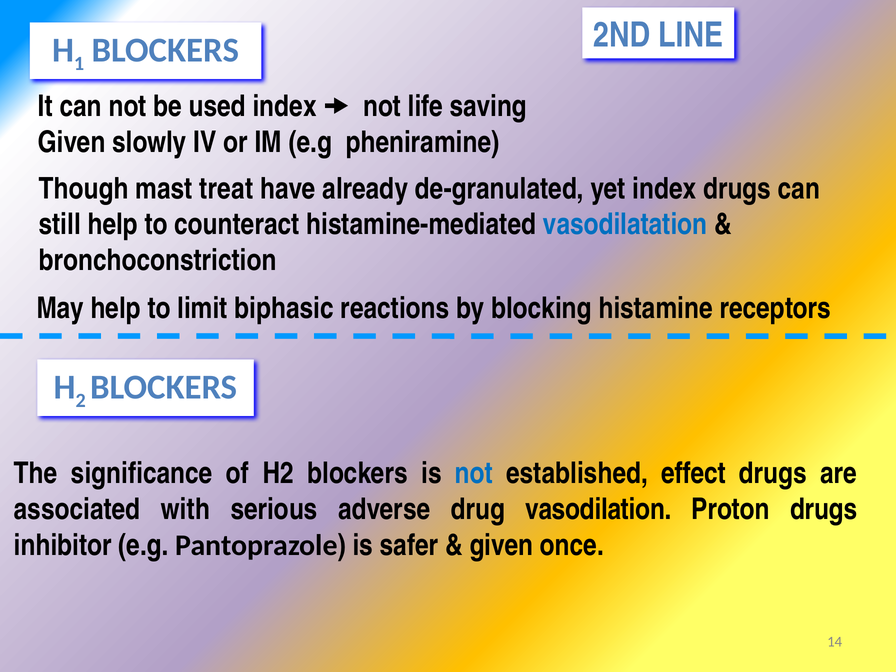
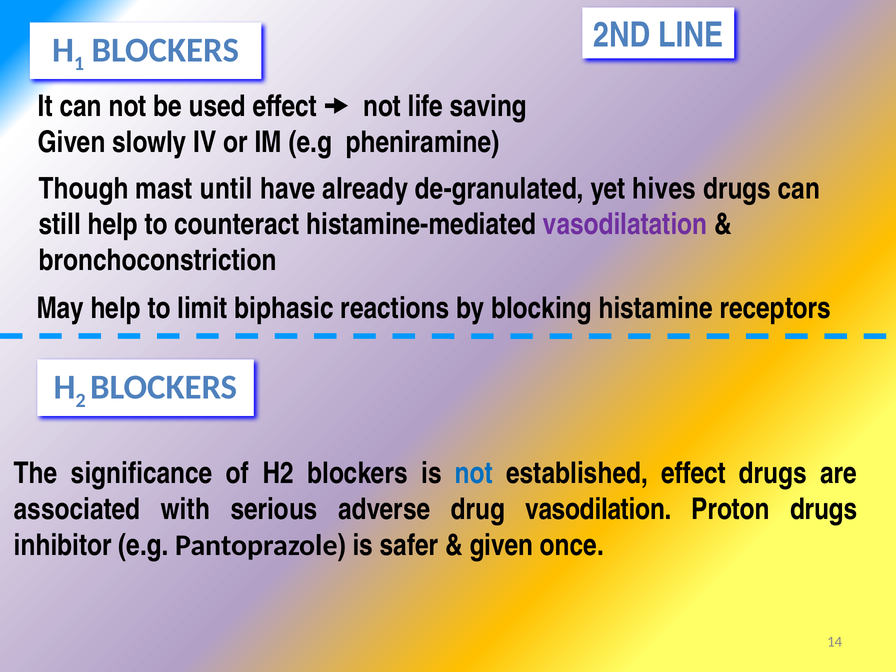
used index: index -> effect
treat: treat -> until
yet index: index -> hives
vasodilatation colour: blue -> purple
